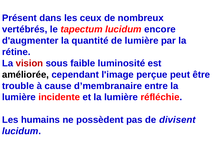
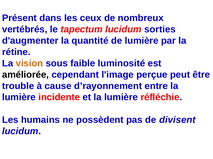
encore: encore -> sorties
vision colour: red -> orange
d’membranaire: d’membranaire -> d’rayonnement
